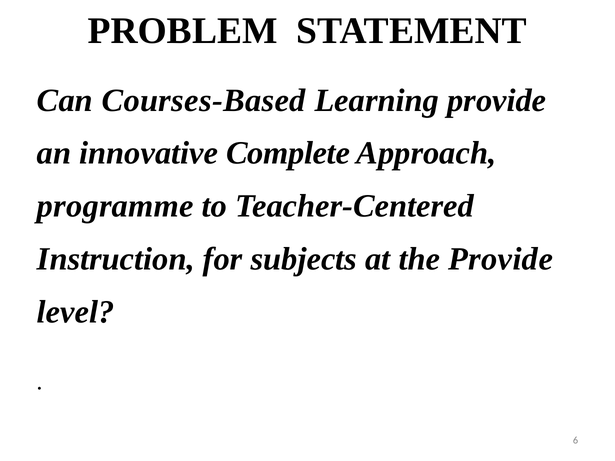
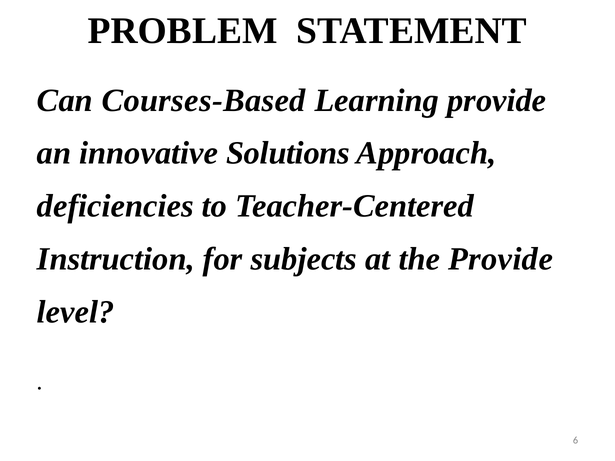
Complete: Complete -> Solutions
programme: programme -> deficiencies
